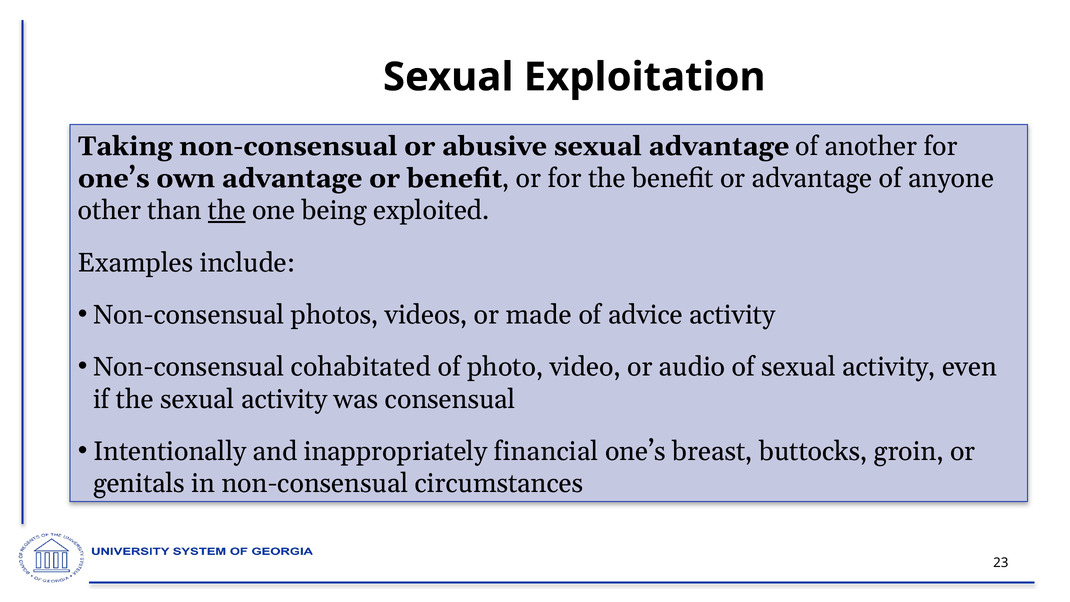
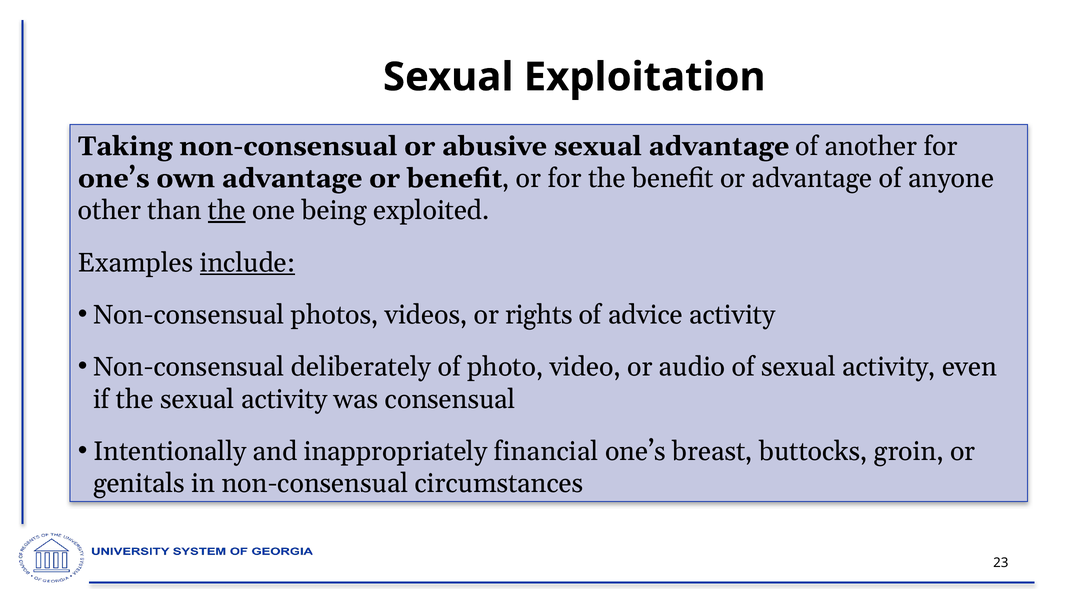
include underline: none -> present
made: made -> rights
cohabitated: cohabitated -> deliberately
